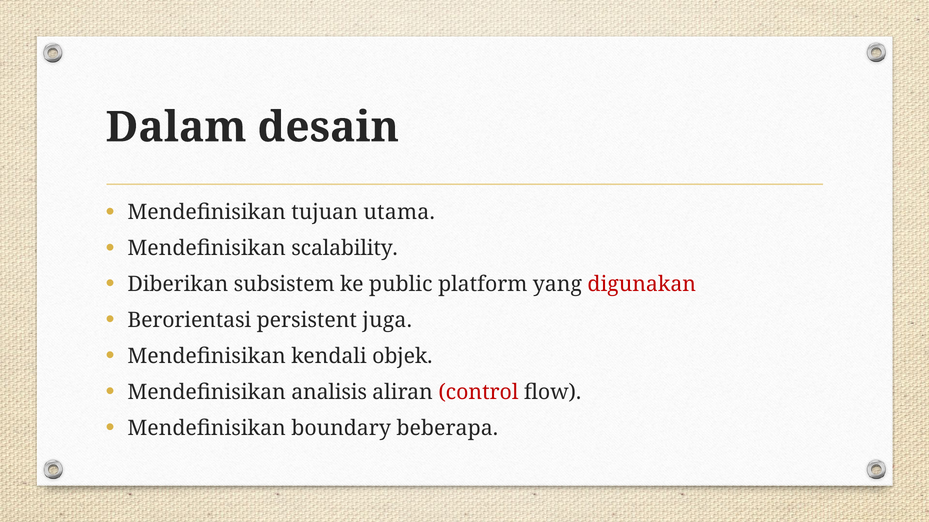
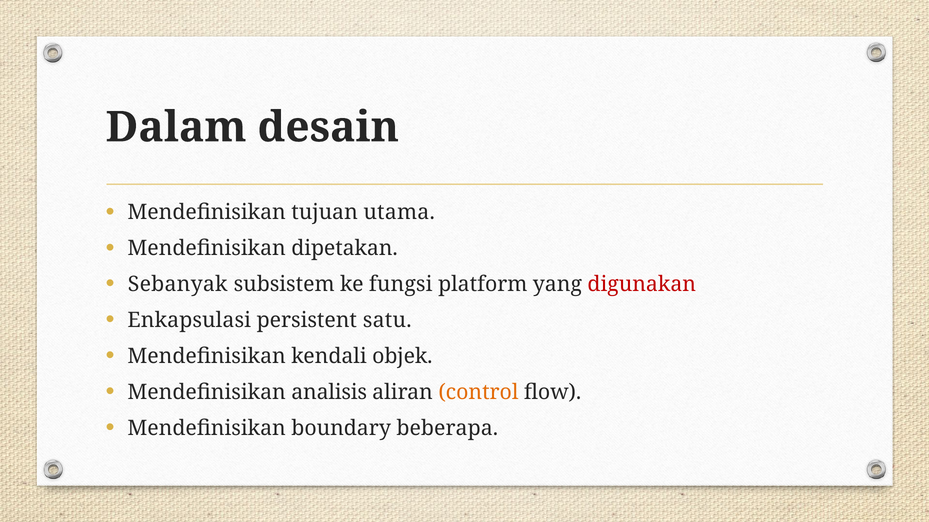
scalability: scalability -> dipetakan
Diberikan: Diberikan -> Sebanyak
public: public -> fungsi
Berorientasi: Berorientasi -> Enkapsulasi
juga: juga -> satu
control colour: red -> orange
